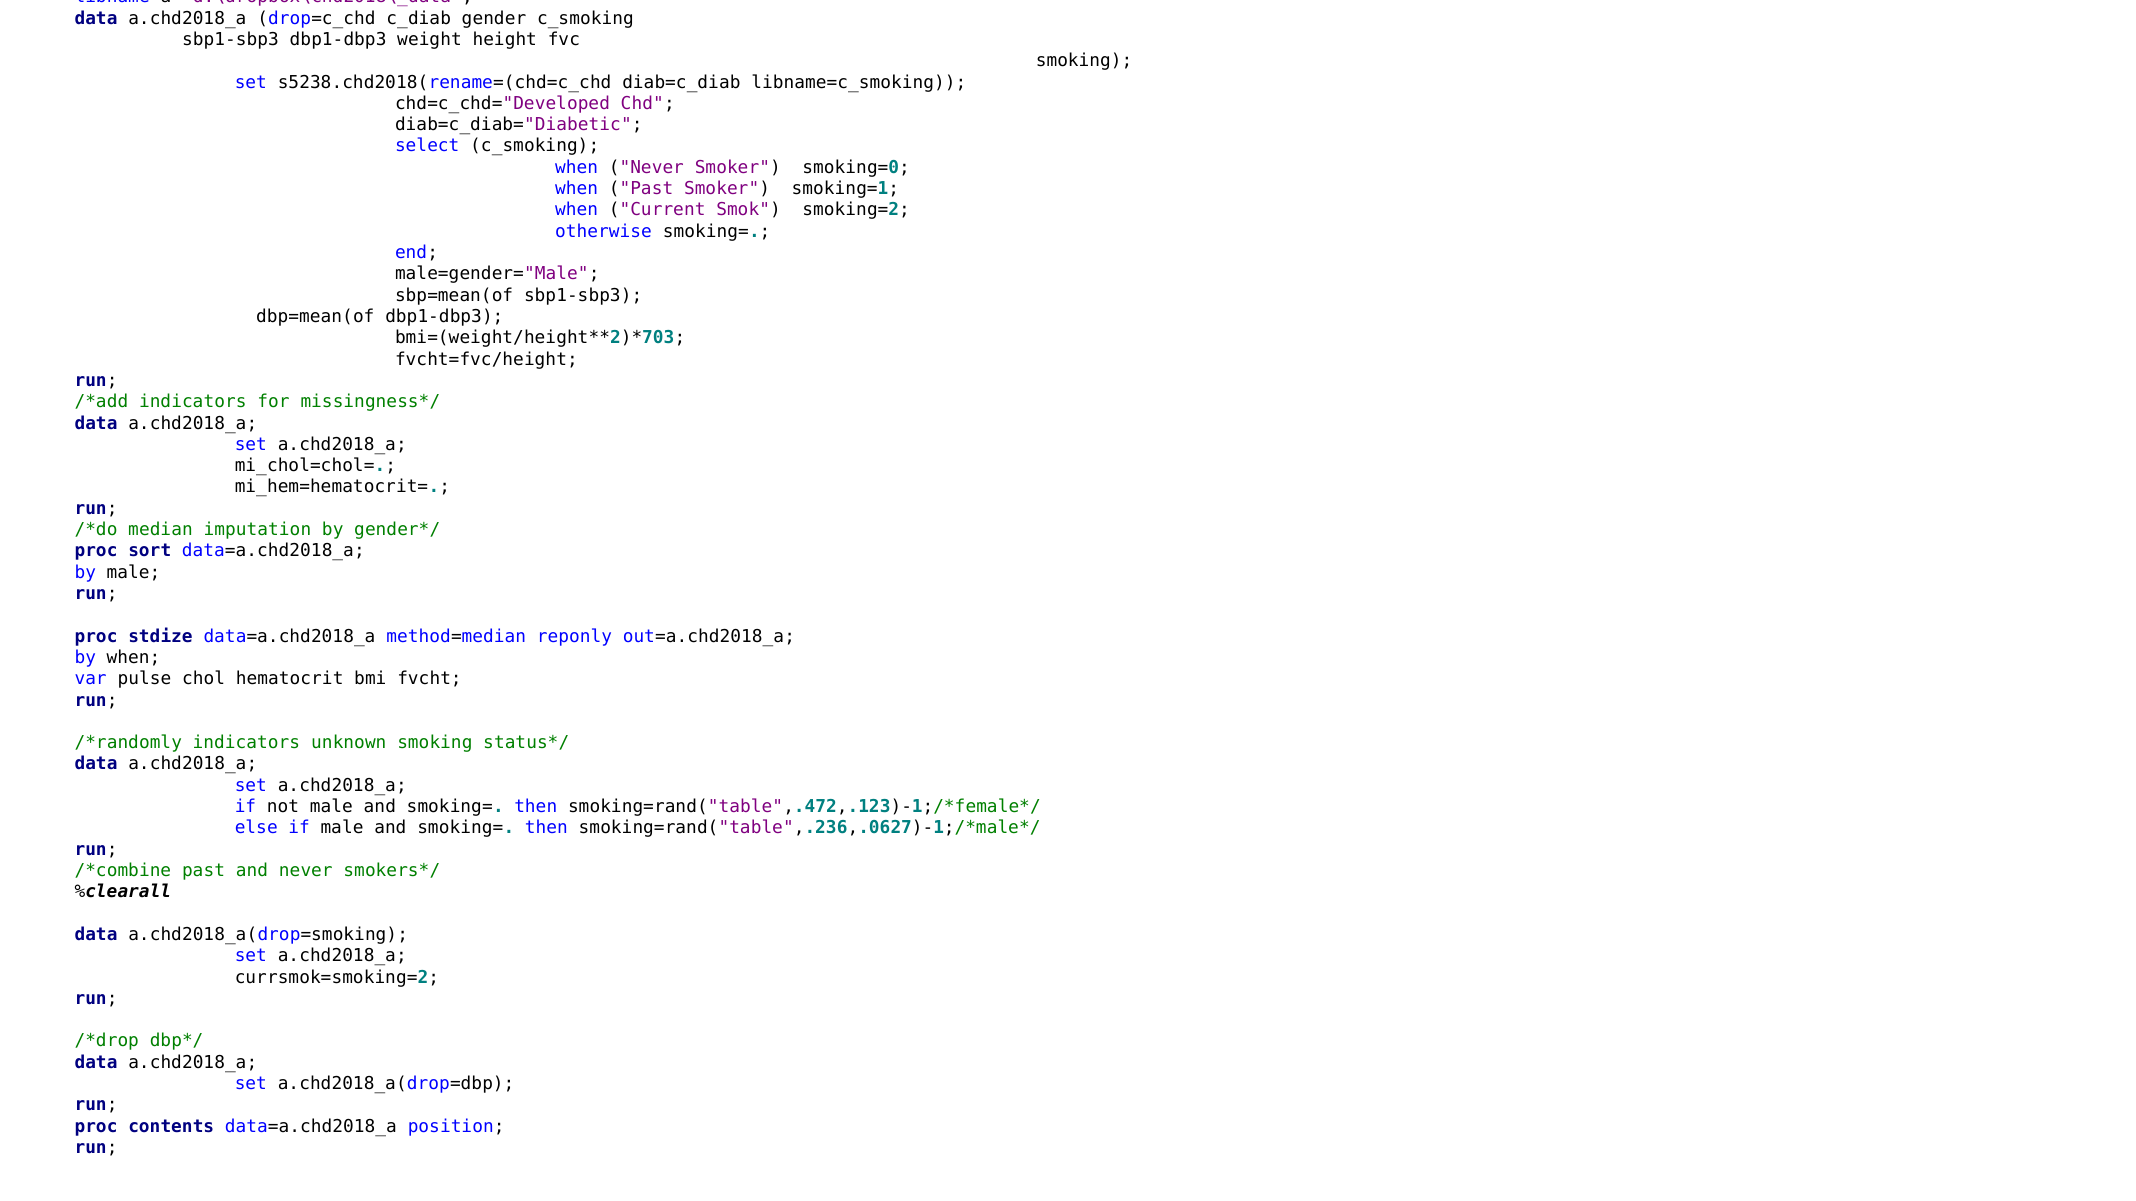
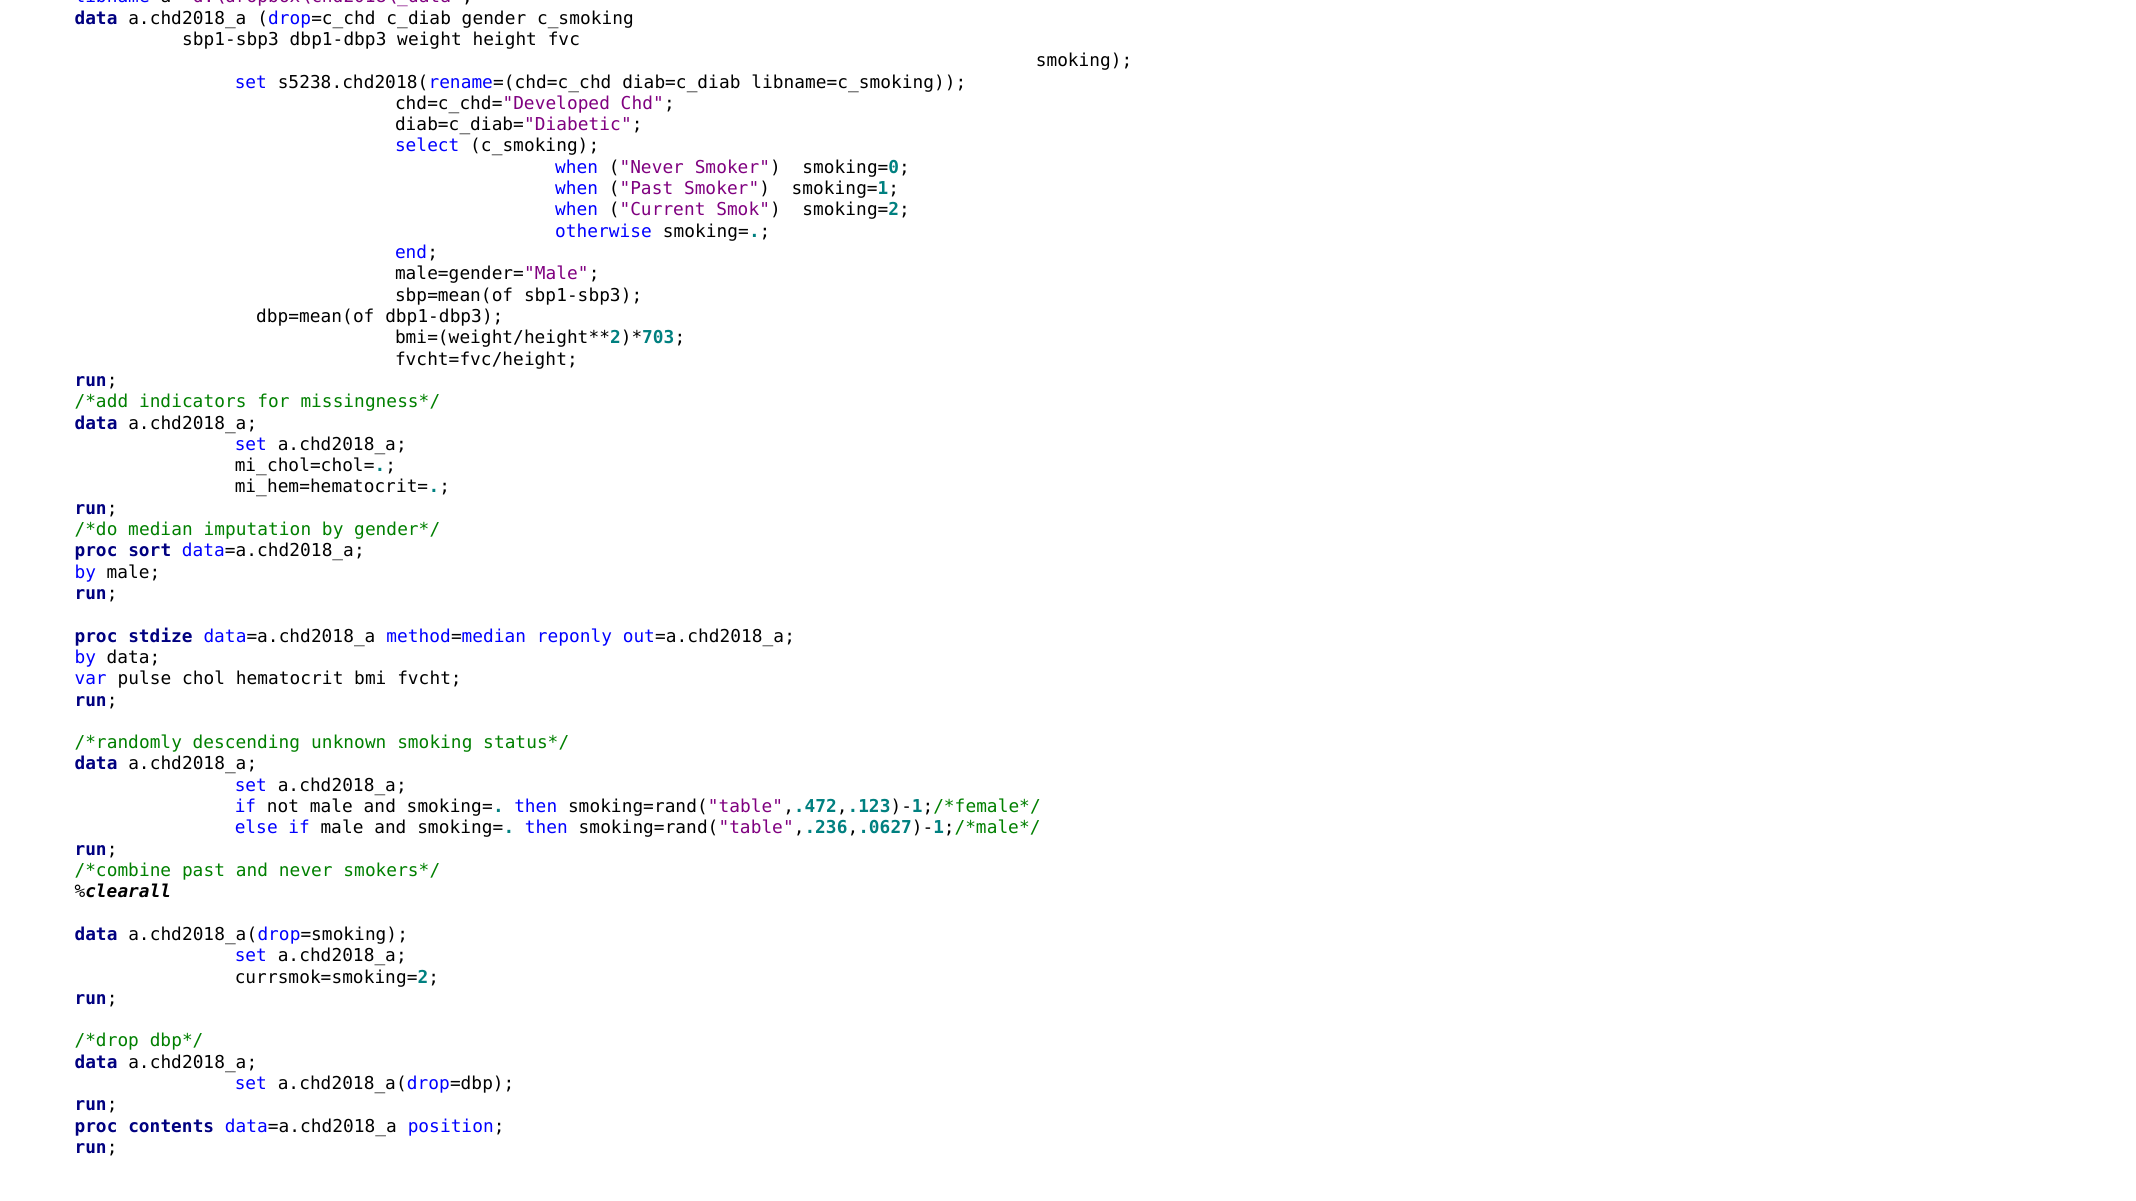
by when: when -> data
indicators at (246, 743): indicators -> descending
